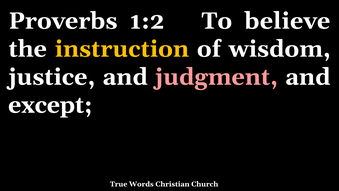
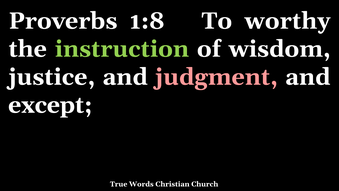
1:2: 1:2 -> 1:8
believe: believe -> worthy
instruction colour: yellow -> light green
